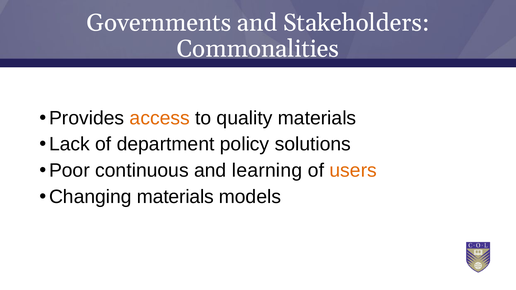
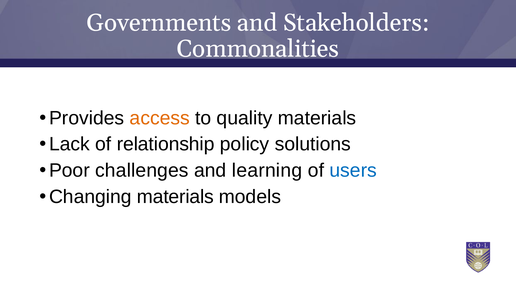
department: department -> relationship
continuous: continuous -> challenges
users colour: orange -> blue
